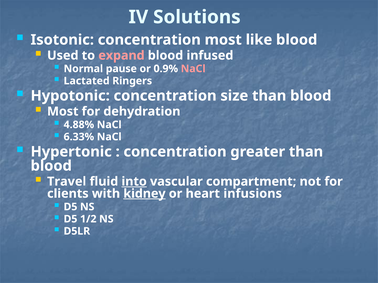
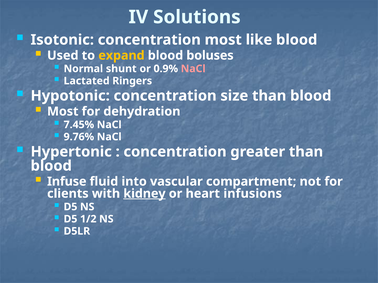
expand colour: pink -> yellow
infused: infused -> boluses
pause: pause -> shunt
4.88%: 4.88% -> 7.45%
6.33%: 6.33% -> 9.76%
Travel: Travel -> Infuse
into underline: present -> none
